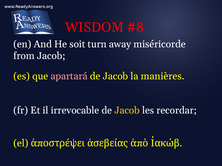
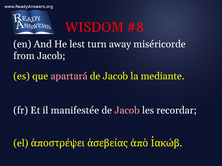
soit: soit -> lest
manières: manières -> mediante
irrevocable: irrevocable -> manifestée
Jacob at (127, 111) colour: yellow -> pink
